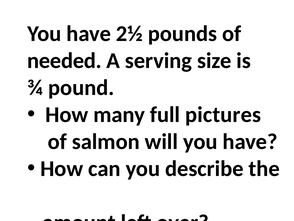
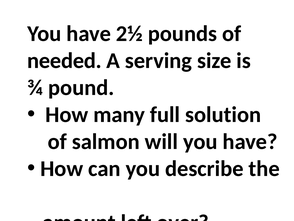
pictures: pictures -> solution
